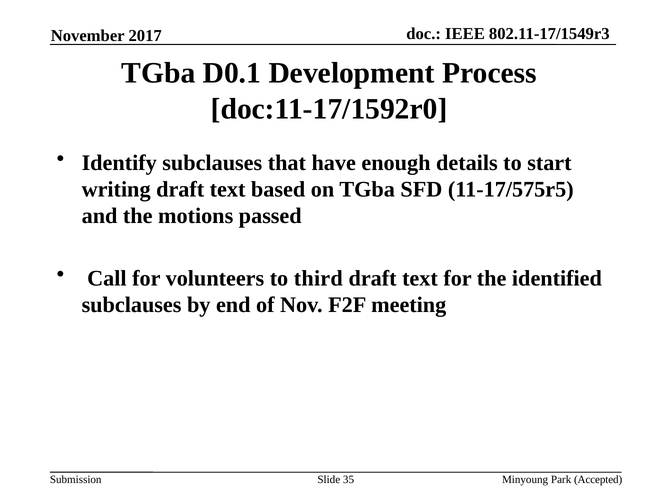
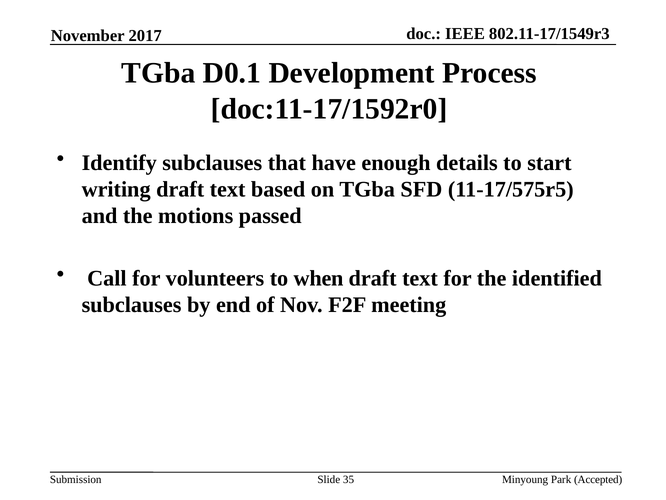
third: third -> when
